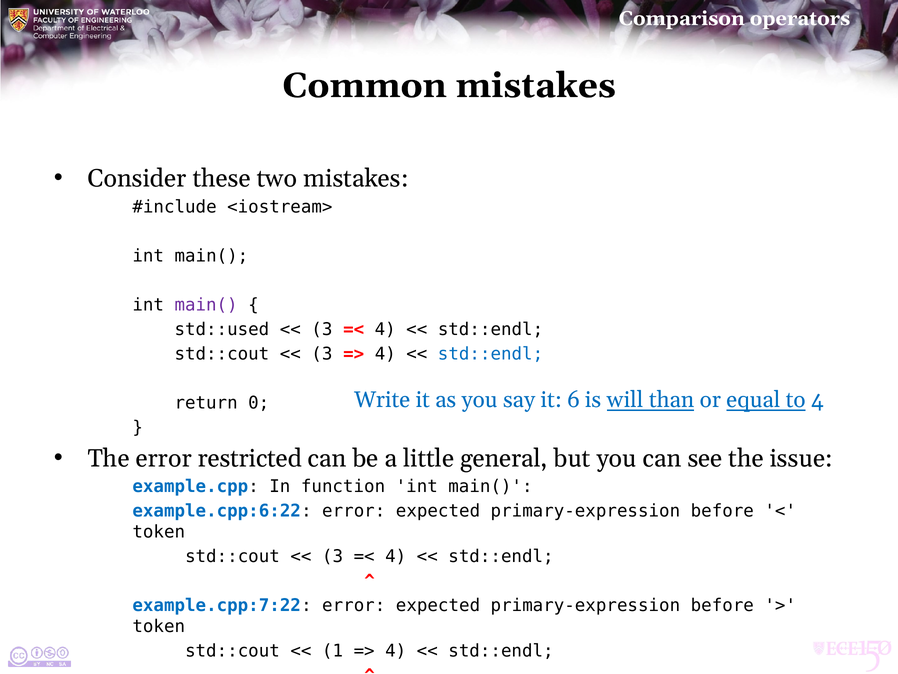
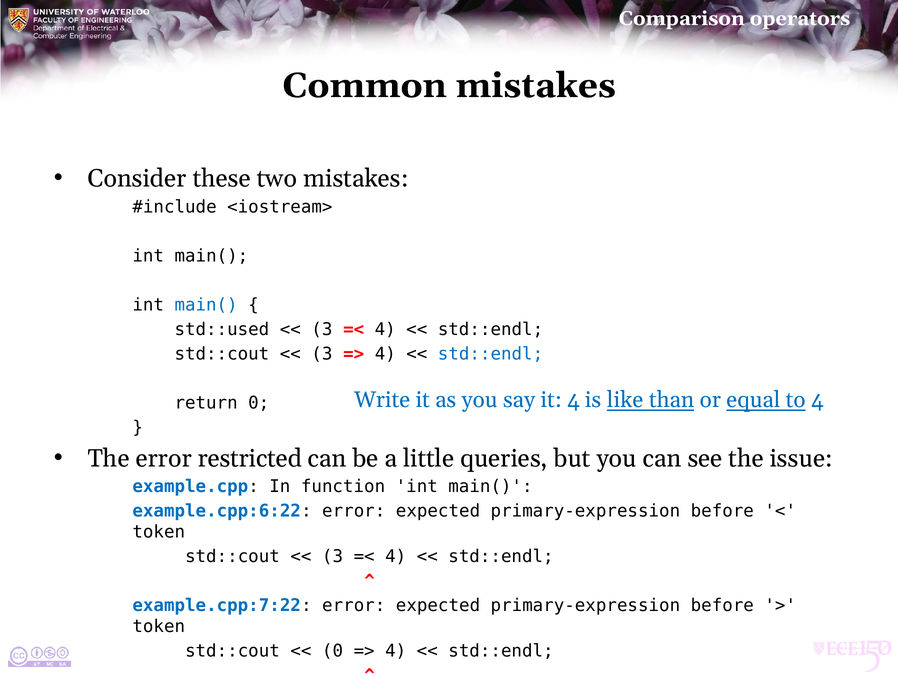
main( at (206, 305) colour: purple -> blue
it 6: 6 -> 4
will: will -> like
general: general -> queries
1 at (333, 651): 1 -> 0
